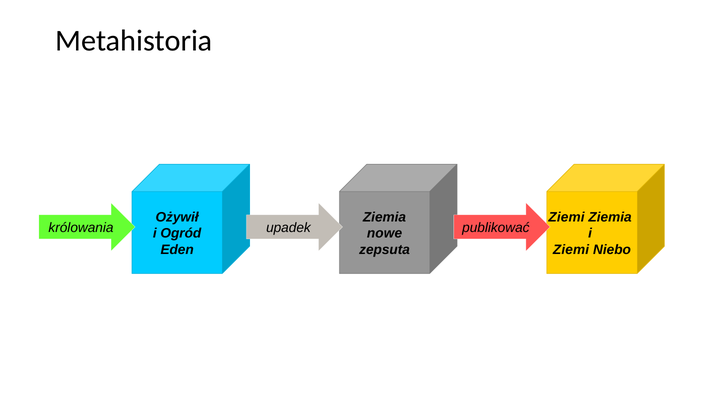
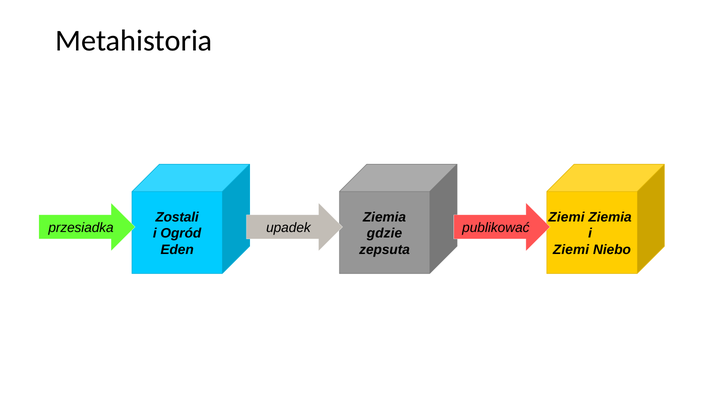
Ożywił: Ożywił -> Zostali
królowania: królowania -> przesiadka
nowe: nowe -> gdzie
